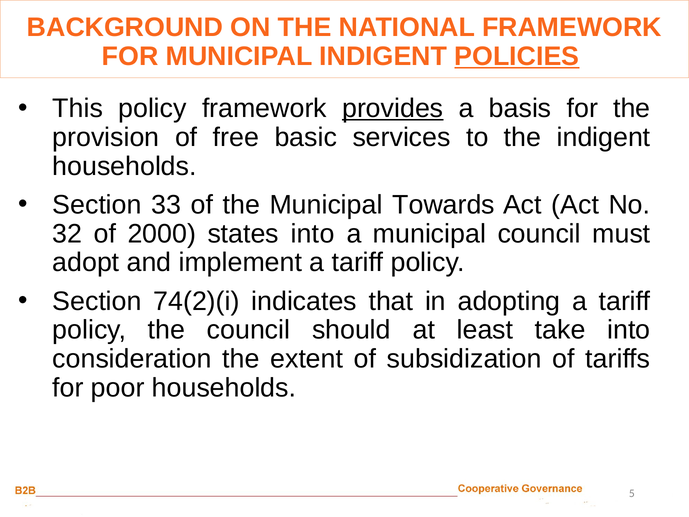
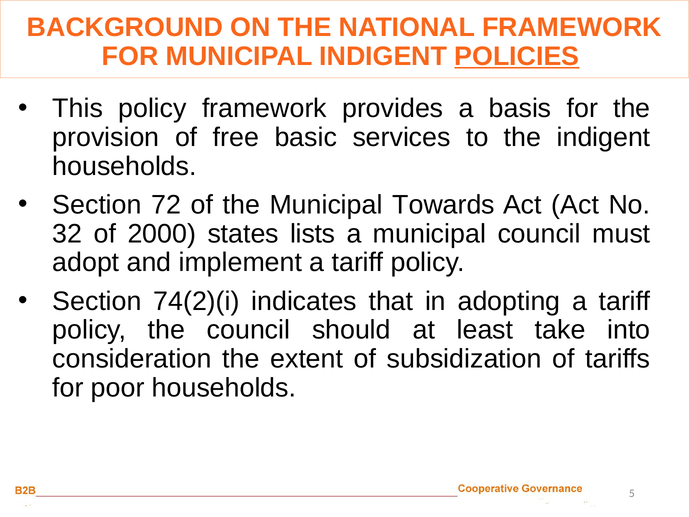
provides underline: present -> none
33: 33 -> 72
states into: into -> lists
